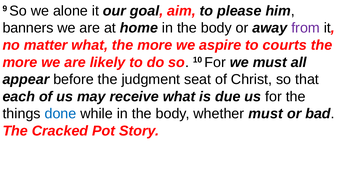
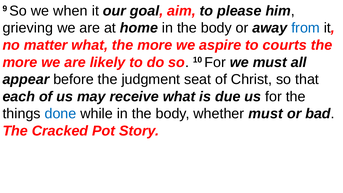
alone: alone -> when
banners: banners -> grieving
from colour: purple -> blue
